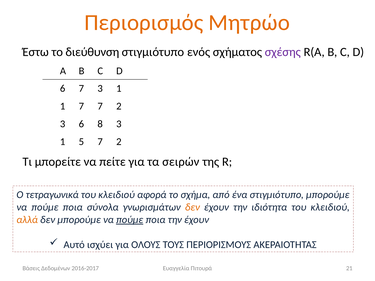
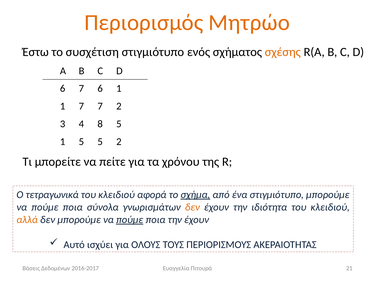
διεύθυνση: διεύθυνση -> συσχέτιση
σχέσης colour: purple -> orange
7 3: 3 -> 6
3 6: 6 -> 4
8 3: 3 -> 5
5 7: 7 -> 5
σειρών: σειρών -> χρόνου
σχήμα underline: none -> present
